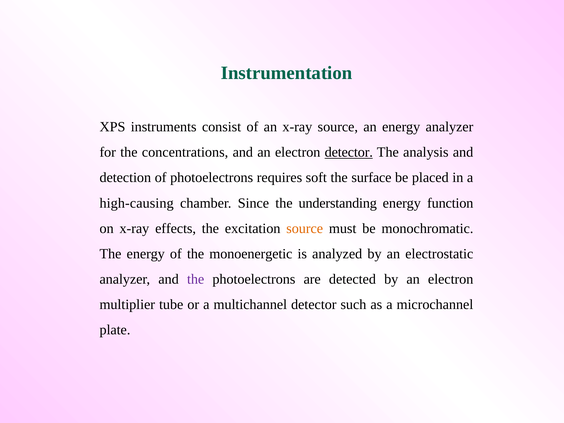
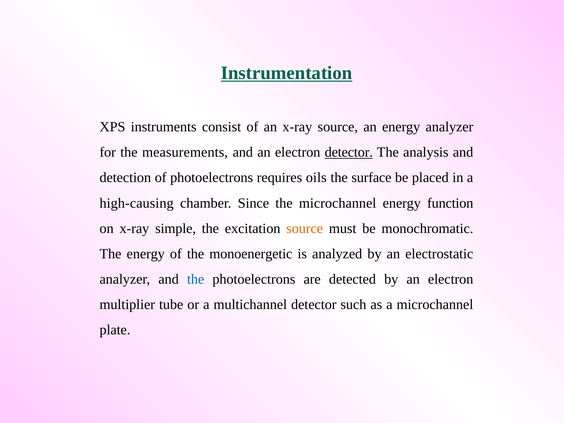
Instrumentation underline: none -> present
concentrations: concentrations -> measurements
soft: soft -> oils
the understanding: understanding -> microchannel
effects: effects -> simple
the at (196, 279) colour: purple -> blue
